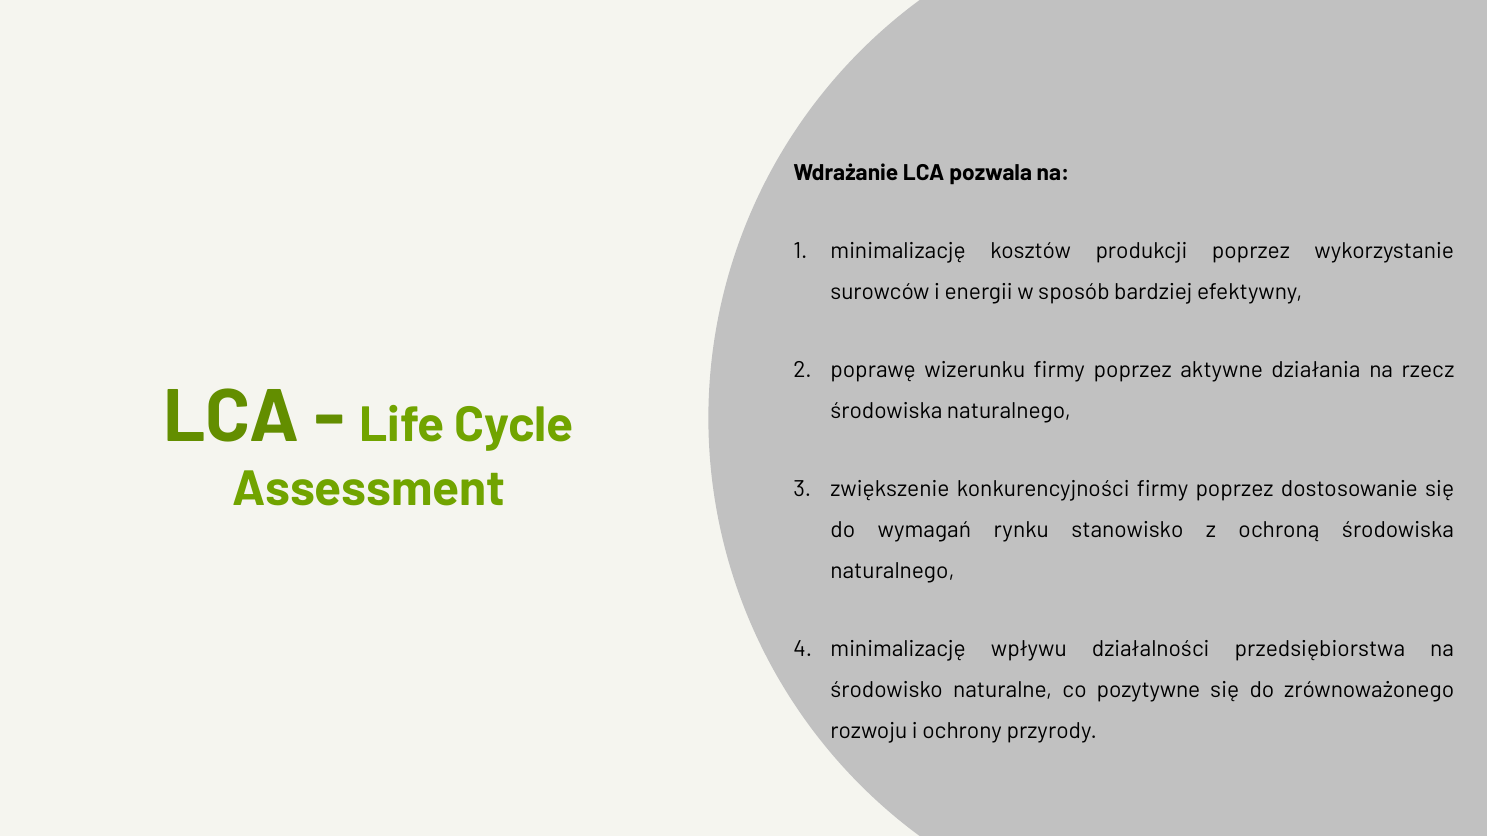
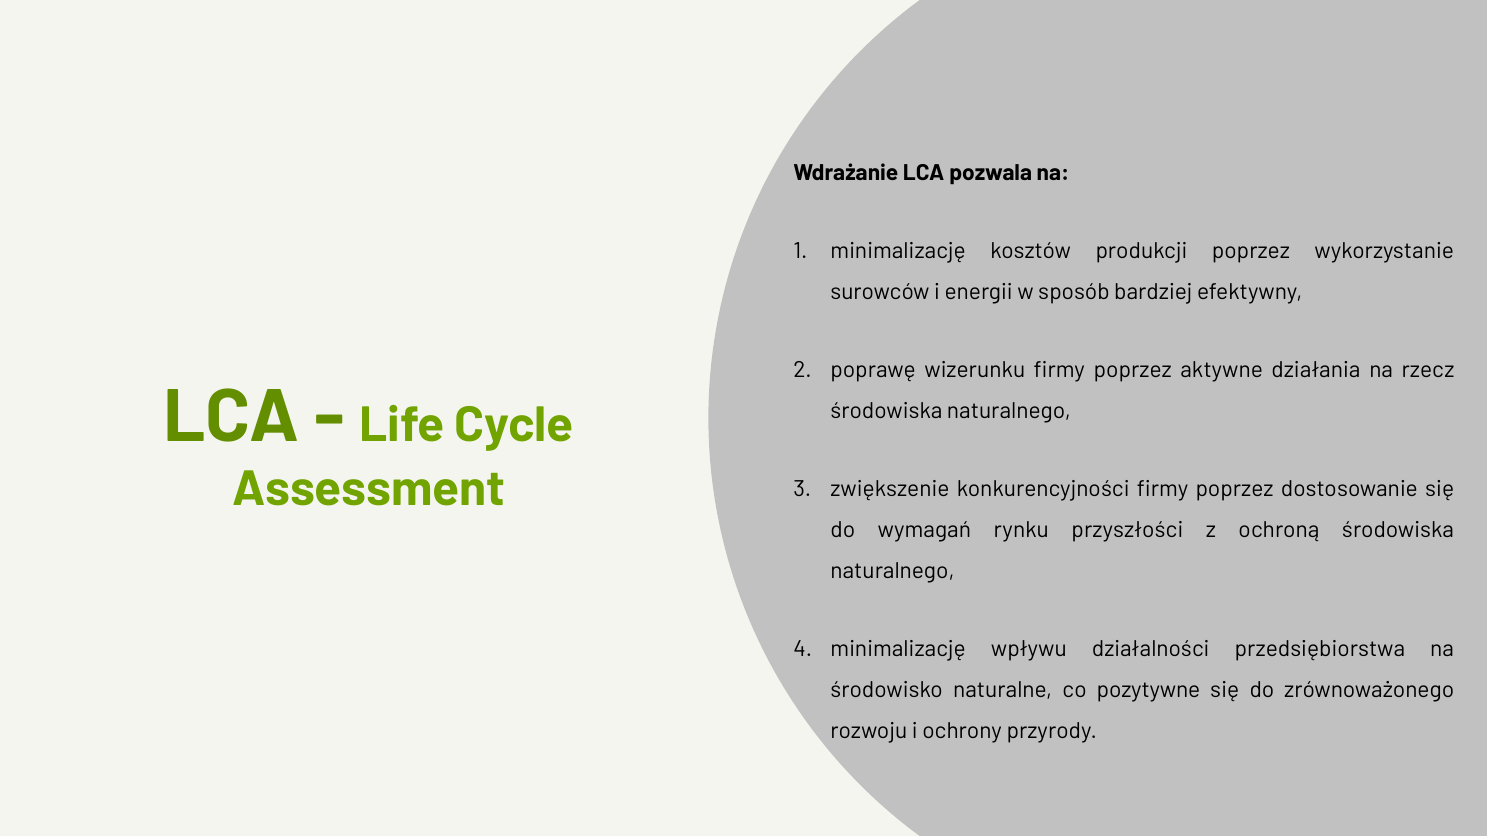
stanowisko: stanowisko -> przyszłości
